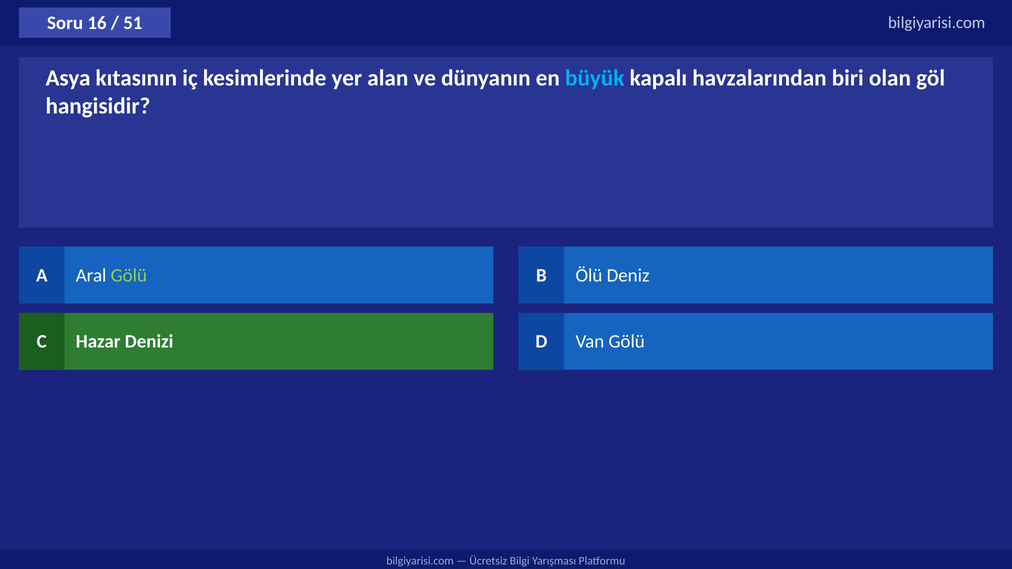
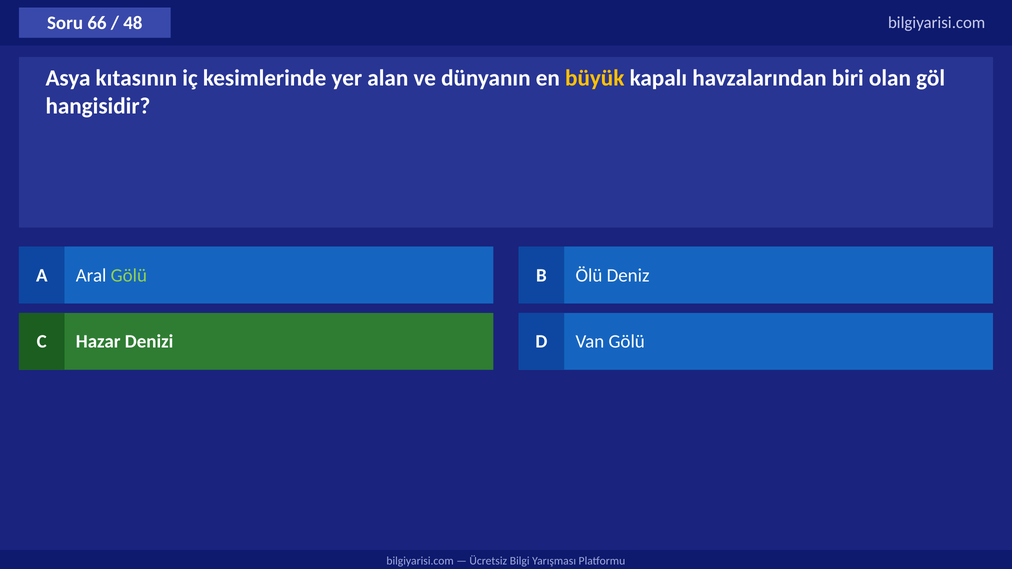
16: 16 -> 66
51: 51 -> 48
büyük colour: light blue -> yellow
